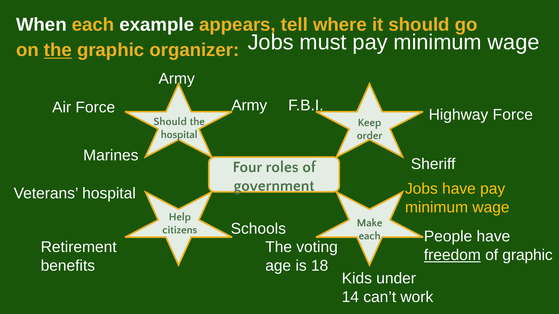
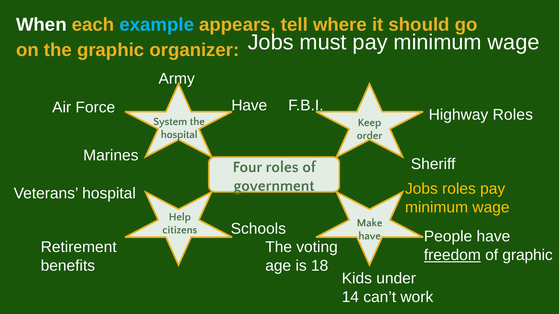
example colour: white -> light blue
the at (58, 50) underline: present -> none
Army at (249, 106): Army -> Have
Highway Force: Force -> Roles
Should at (170, 122): Should -> System
have at (459, 189): have -> roles
each at (370, 236): each -> have
